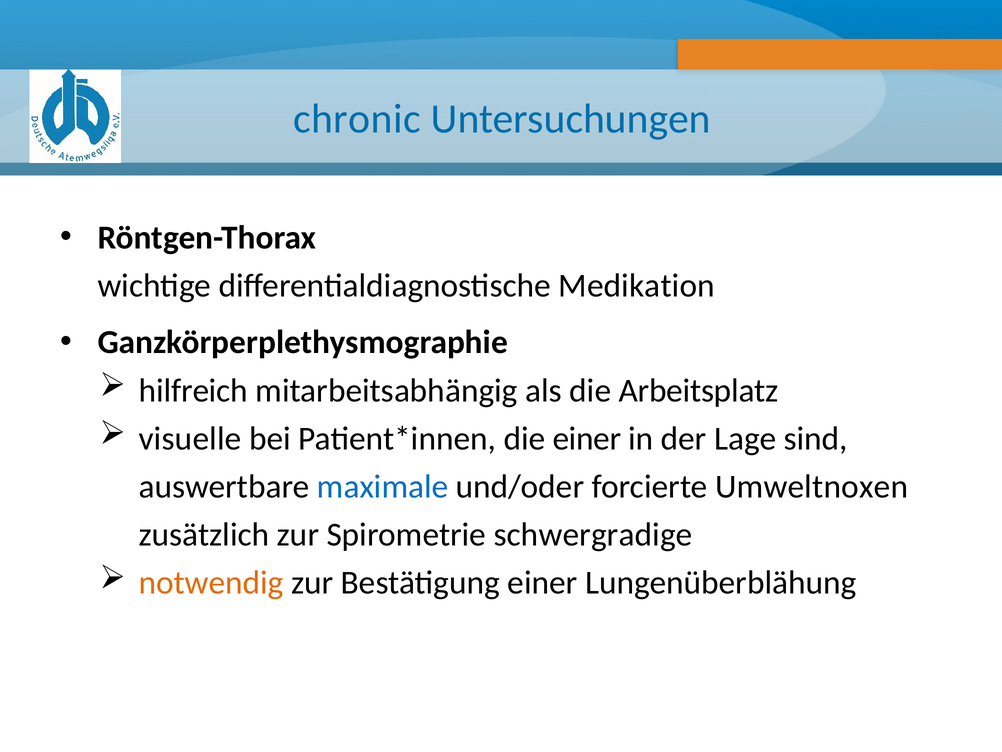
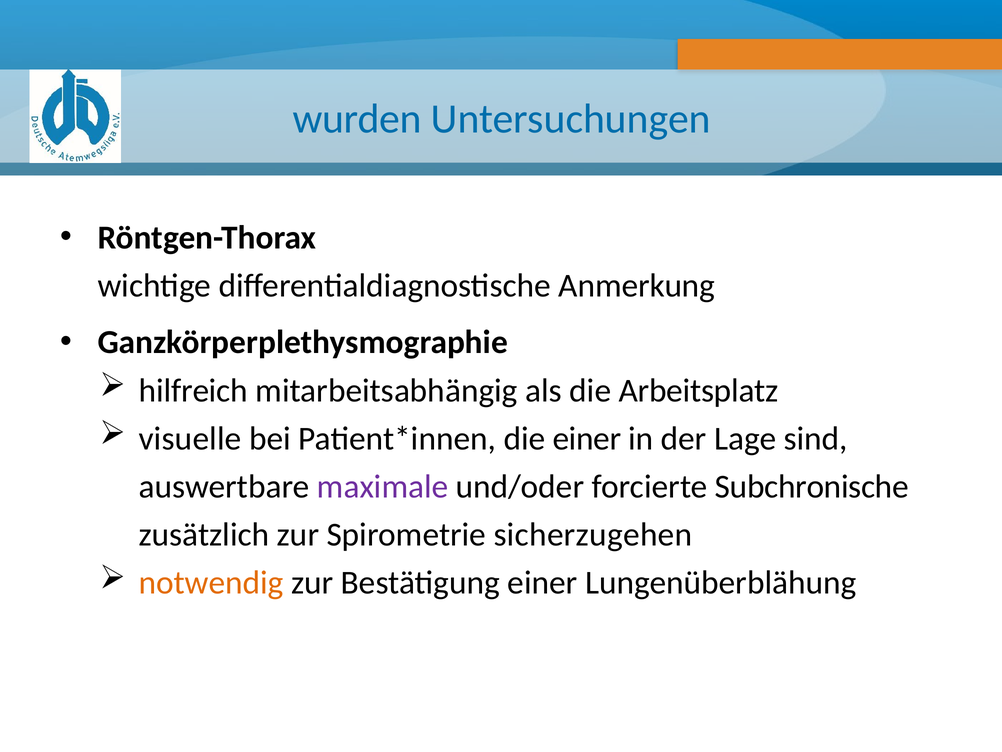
chronic: chronic -> wurden
Medikation: Medikation -> Anmerkung
maximale colour: blue -> purple
Umweltnoxen: Umweltnoxen -> Subchronische
schwergradige: schwergradige -> sicherzugehen
